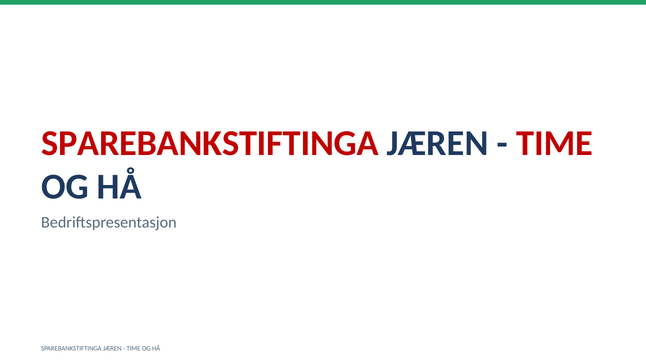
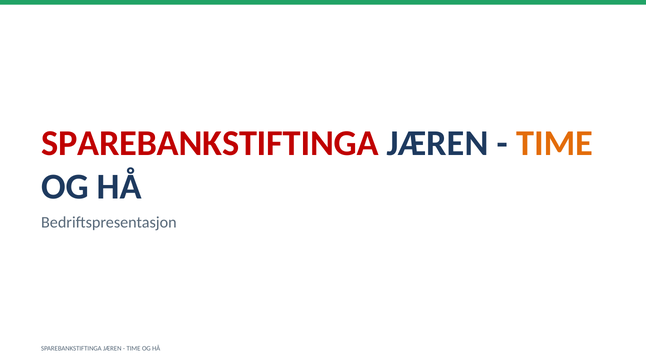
TIME at (555, 143) colour: red -> orange
